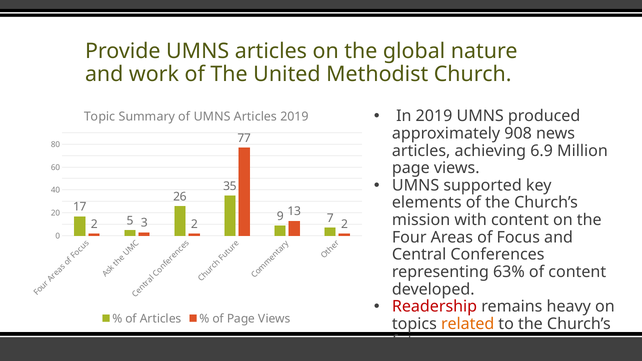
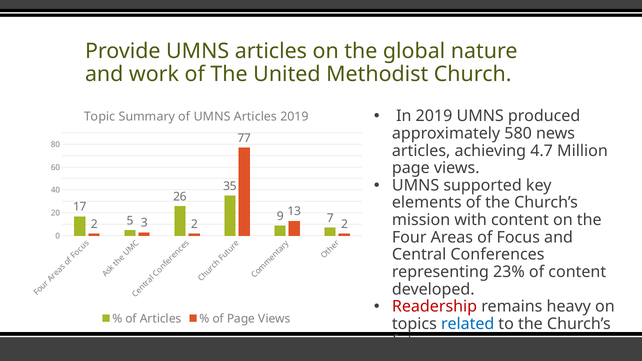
908: 908 -> 580
6.9: 6.9 -> 4.7
63%: 63% -> 23%
related colour: orange -> blue
